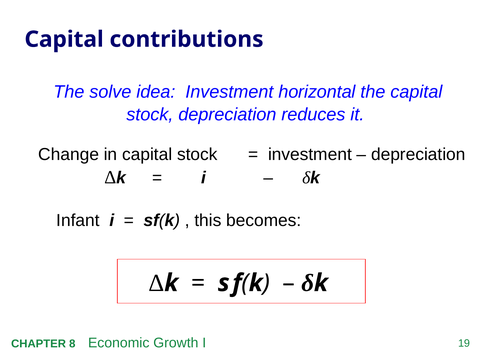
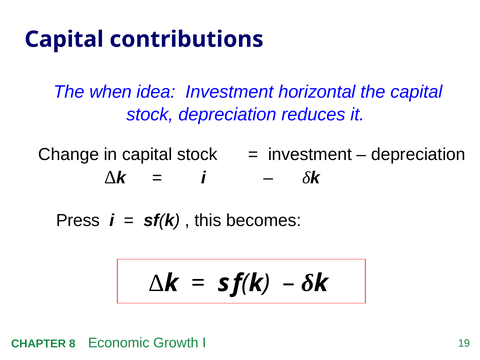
solve: solve -> when
Infant: Infant -> Press
